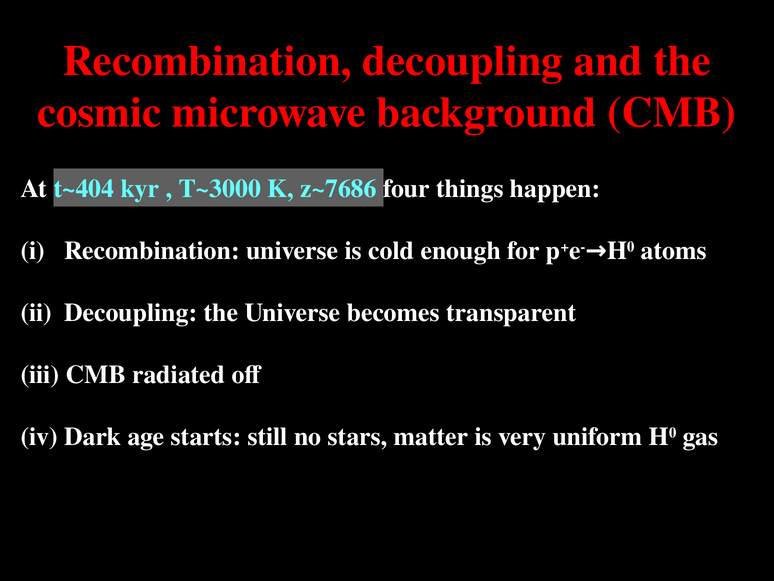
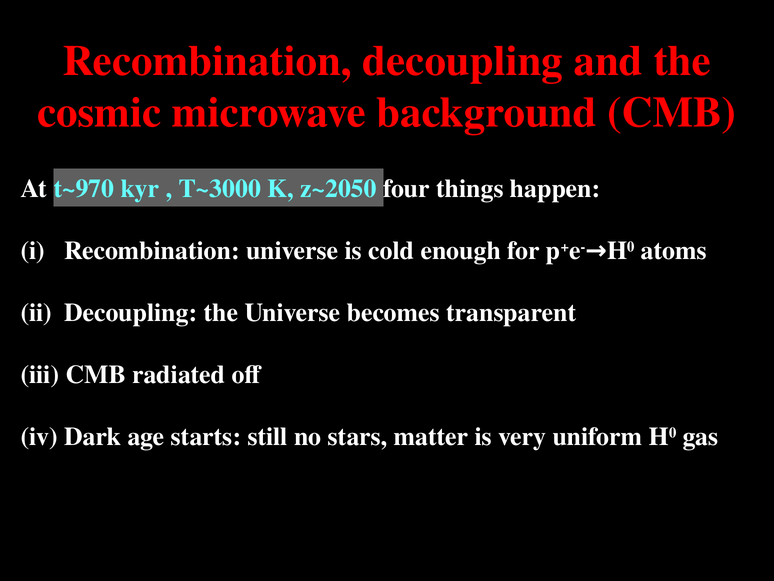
t~404: t~404 -> t~970
z~7686: z~7686 -> z~2050
